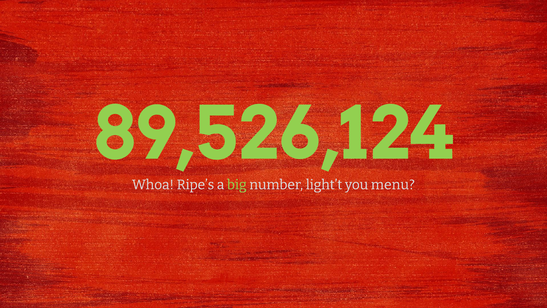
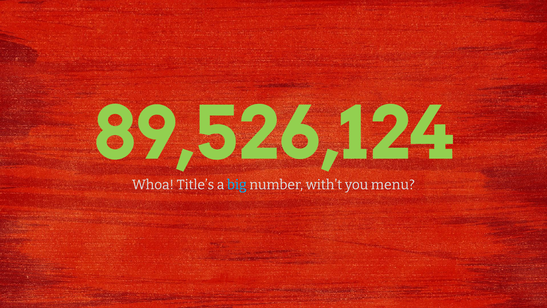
Ripe’s: Ripe’s -> Title’s
big colour: light green -> light blue
light’t: light’t -> with’t
